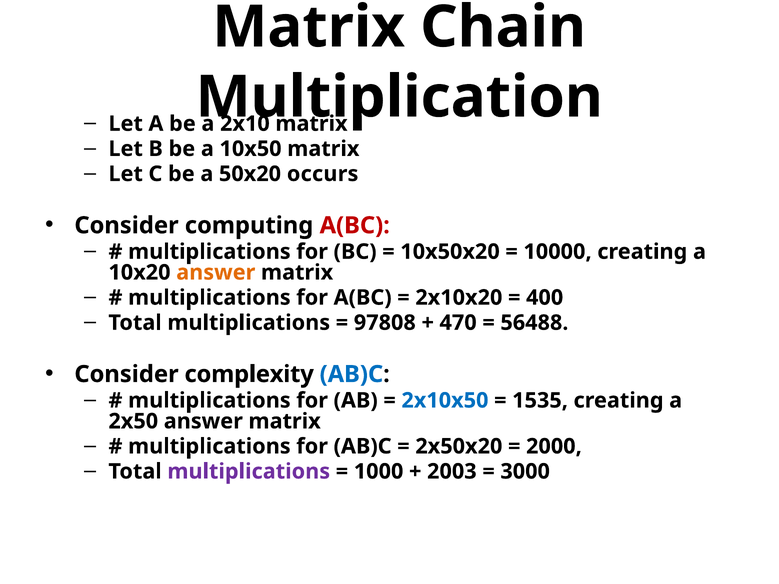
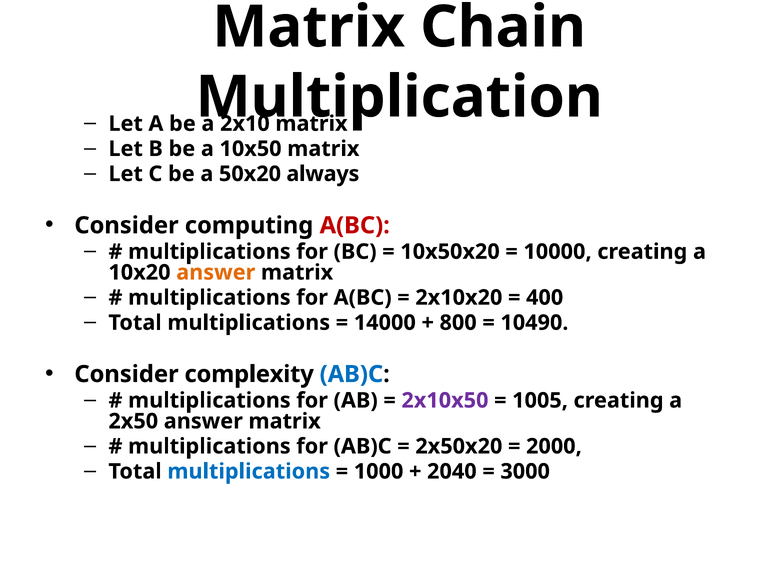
occurs: occurs -> always
97808: 97808 -> 14000
470: 470 -> 800
56488: 56488 -> 10490
2x10x50 colour: blue -> purple
1535: 1535 -> 1005
multiplications at (249, 472) colour: purple -> blue
2003: 2003 -> 2040
